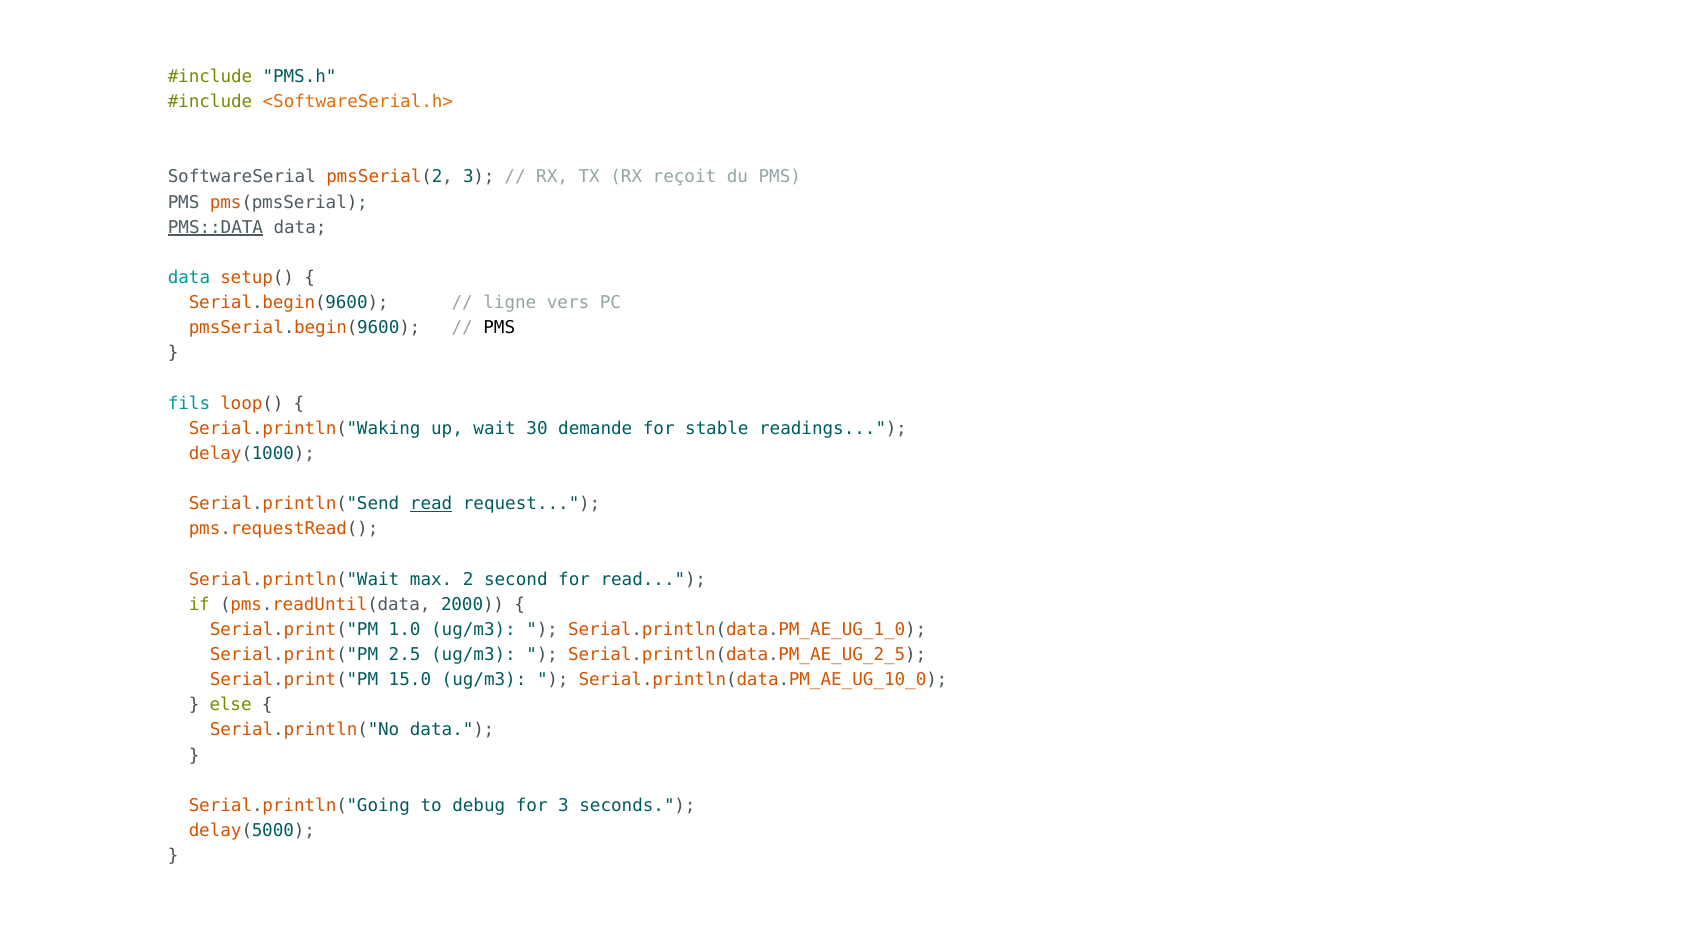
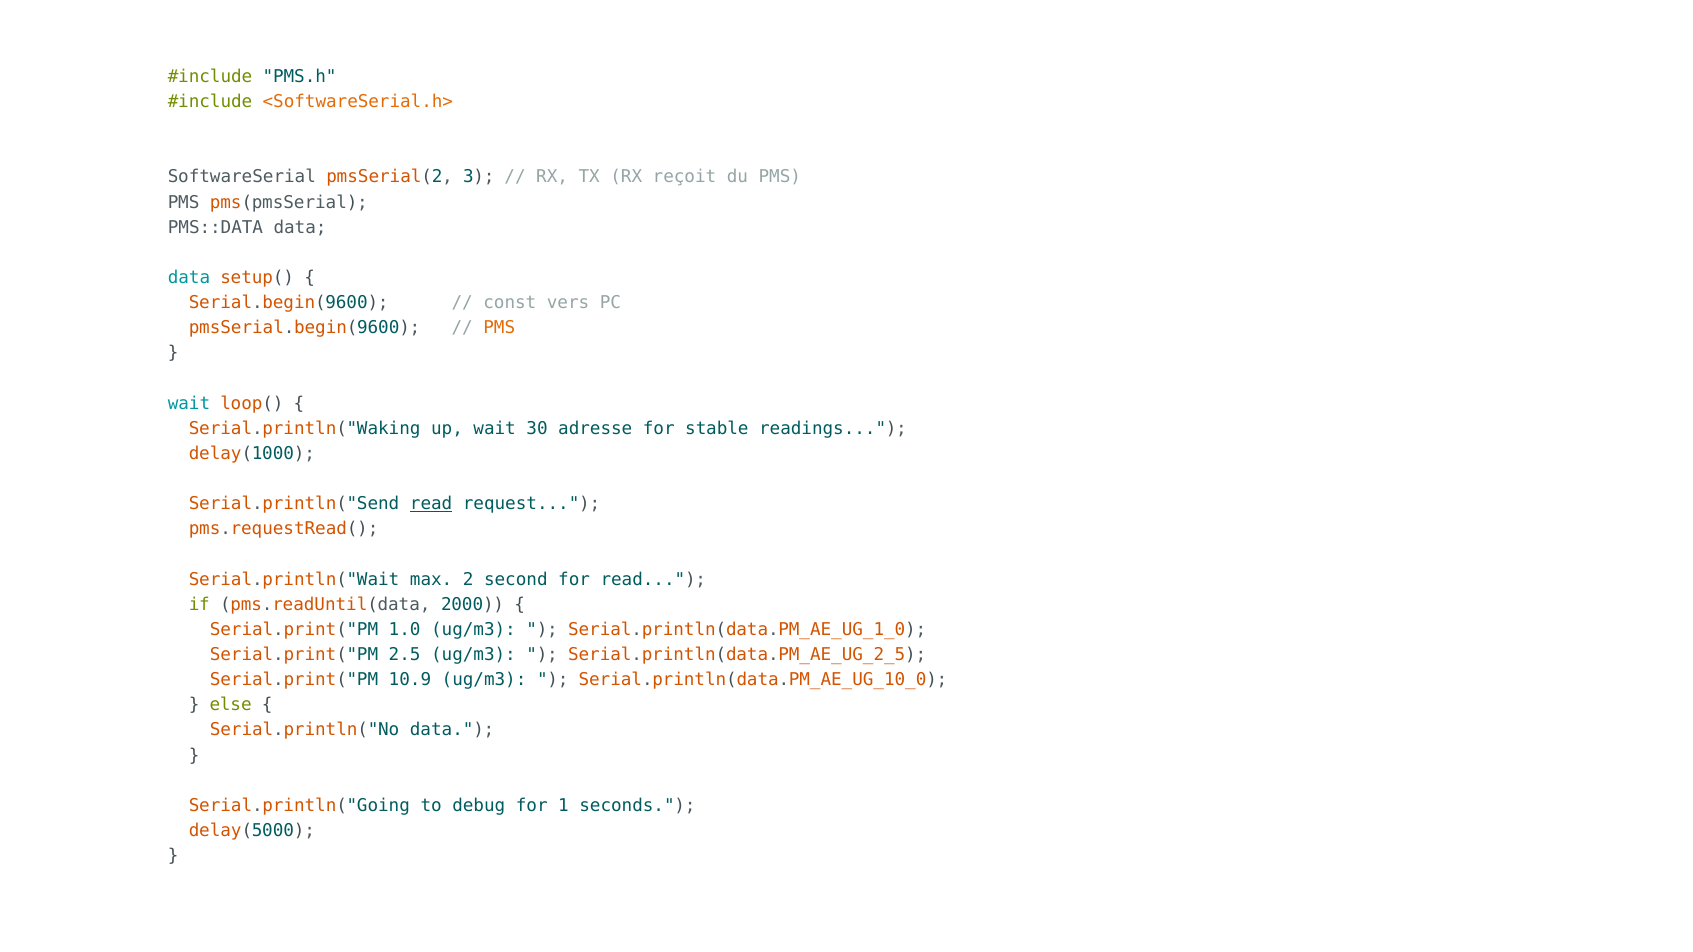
PMS::DATA underline: present -> none
ligne: ligne -> const
PMS at (499, 328) colour: black -> orange
fils at (189, 403): fils -> wait
demande: demande -> adresse
15.0: 15.0 -> 10.9
for 3: 3 -> 1
